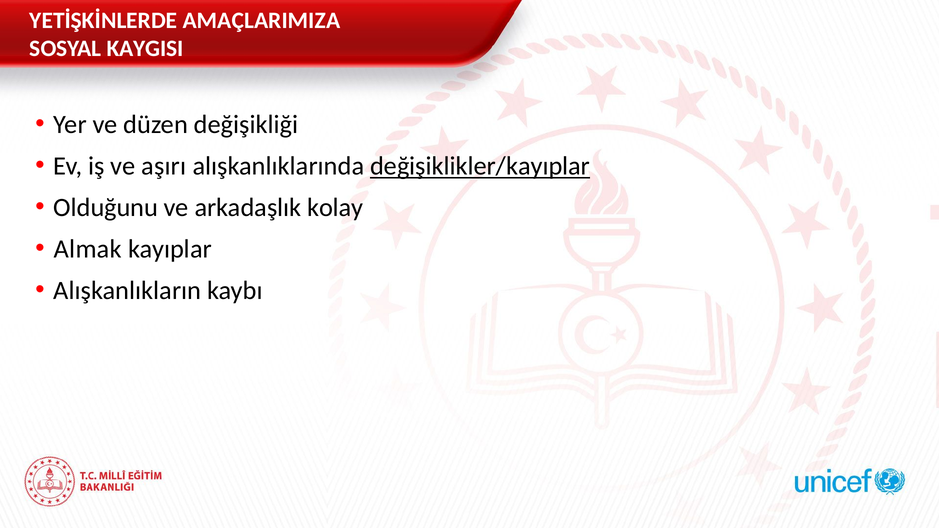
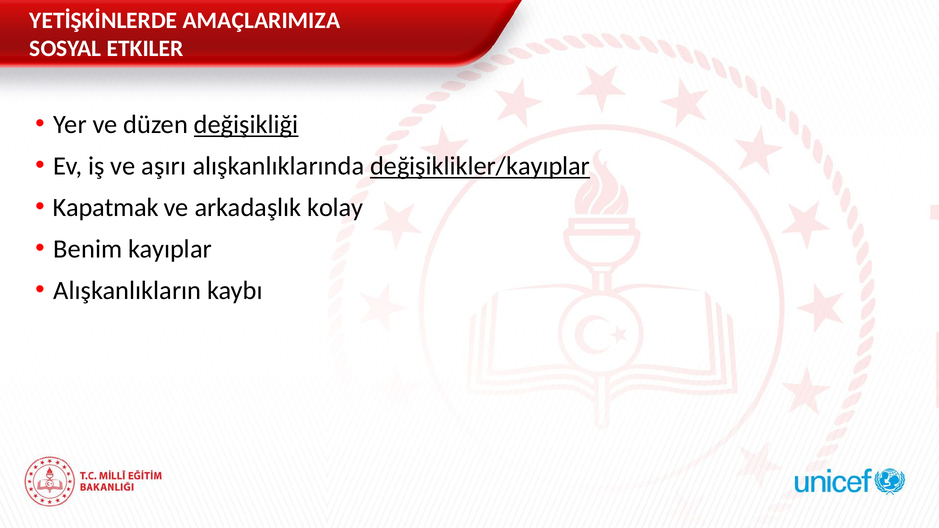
KAYGISI: KAYGISI -> ETKILER
değişikliği underline: none -> present
Olduğunu: Olduğunu -> Kapatmak
Almak: Almak -> Benim
